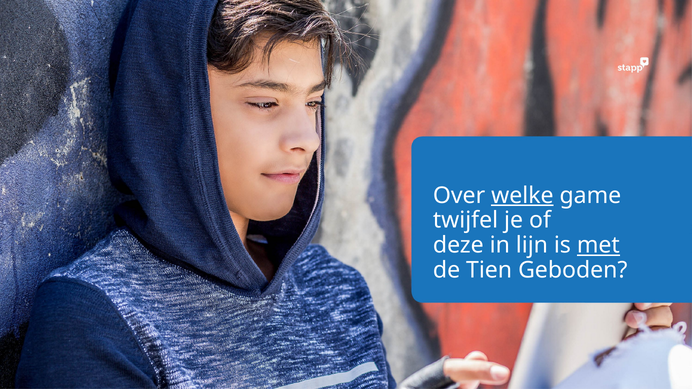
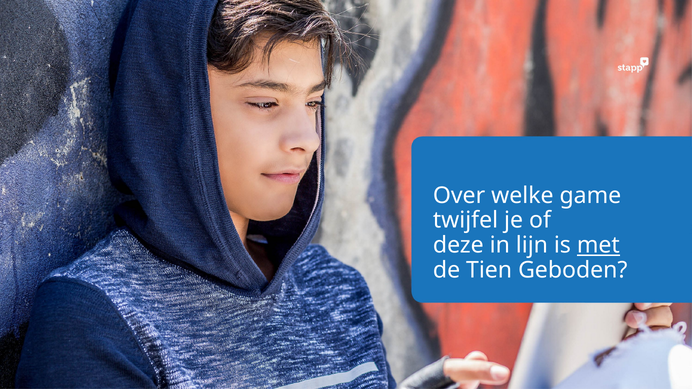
welke underline: present -> none
